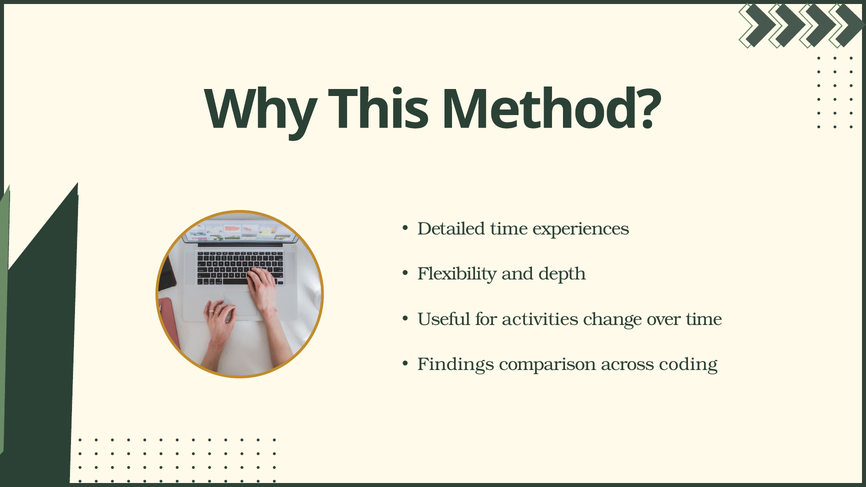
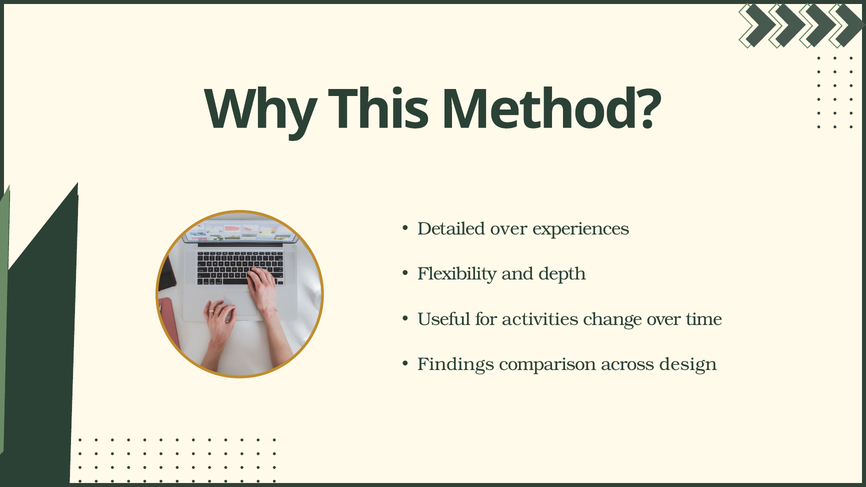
Detailed time: time -> over
coding: coding -> design
